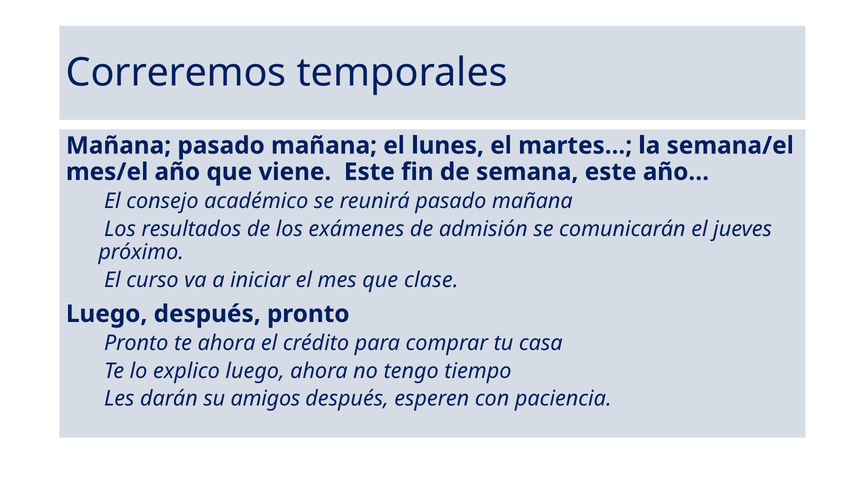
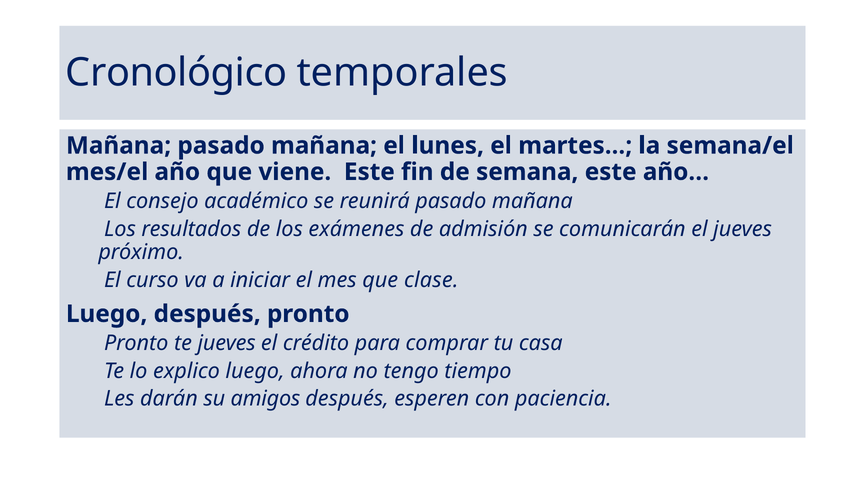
Correremos: Correremos -> Cronológico
te ahora: ahora -> jueves
